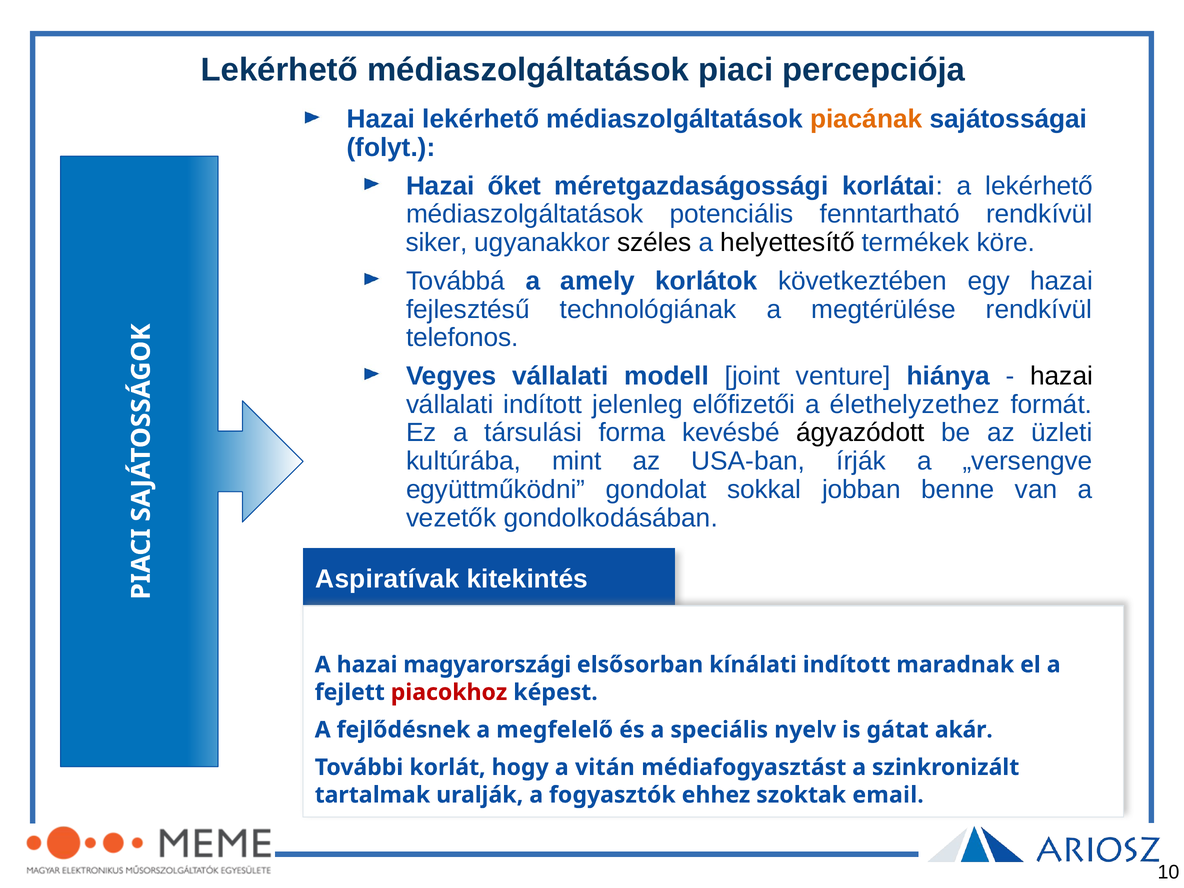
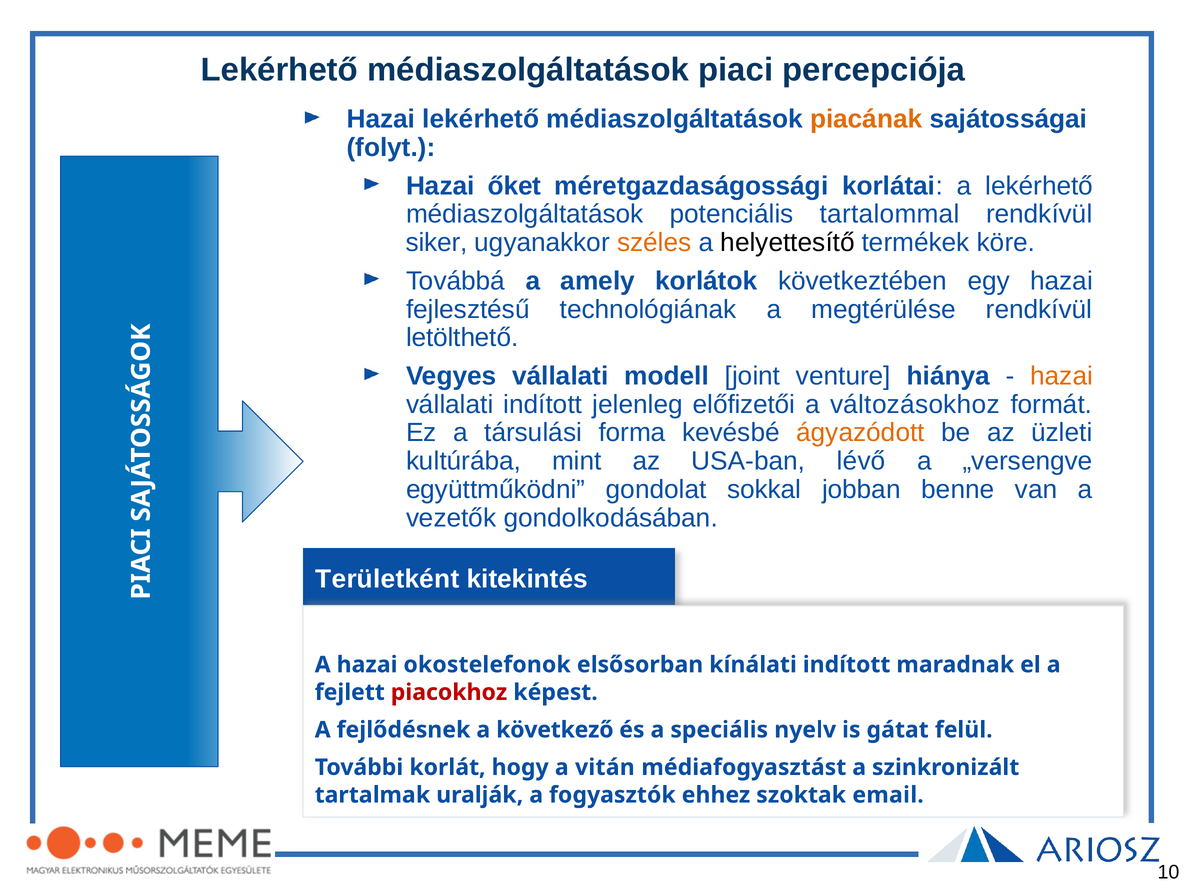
fenntartható: fenntartható -> tartalommal
széles colour: black -> orange
telefonos: telefonos -> letölthető
hazai at (1062, 376) colour: black -> orange
élethelyzethez: élethelyzethez -> változásokhoz
ágyazódott colour: black -> orange
írják: írják -> lévő
Aspiratívak: Aspiratívak -> Területként
magyarországi: magyarországi -> okostelefonok
megfelelő: megfelelő -> következő
akár: akár -> felül
